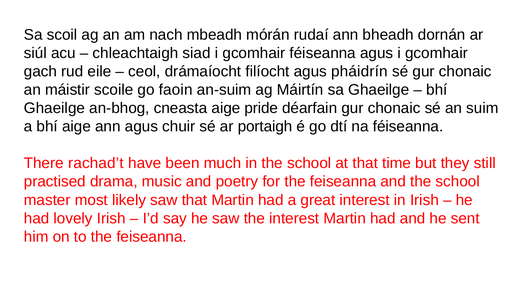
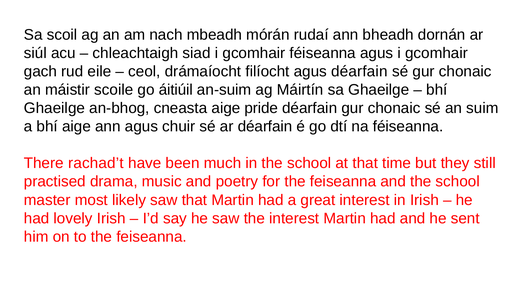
agus pháidrín: pháidrín -> déarfain
faoin: faoin -> áitiúil
ar portaigh: portaigh -> déarfain
